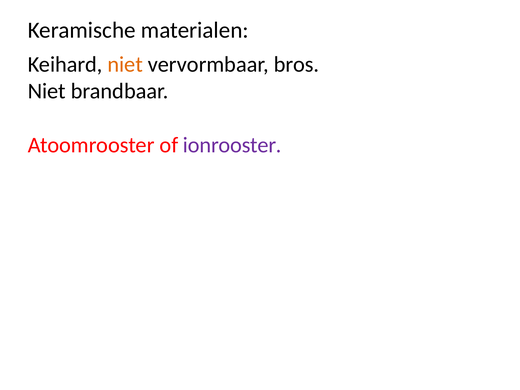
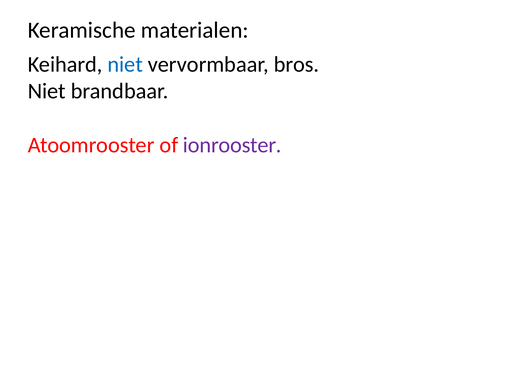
niet at (125, 64) colour: orange -> blue
